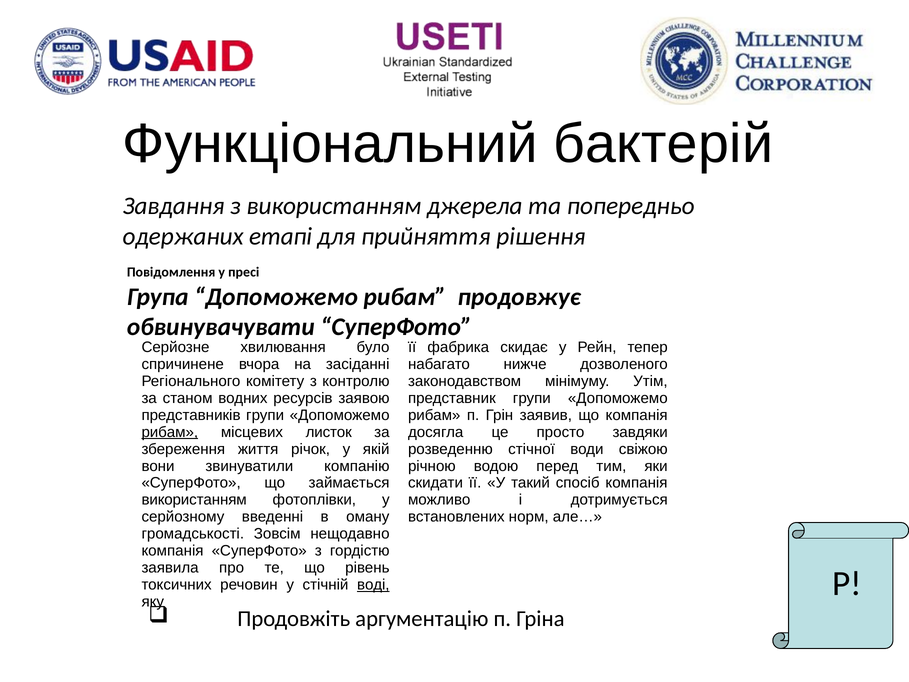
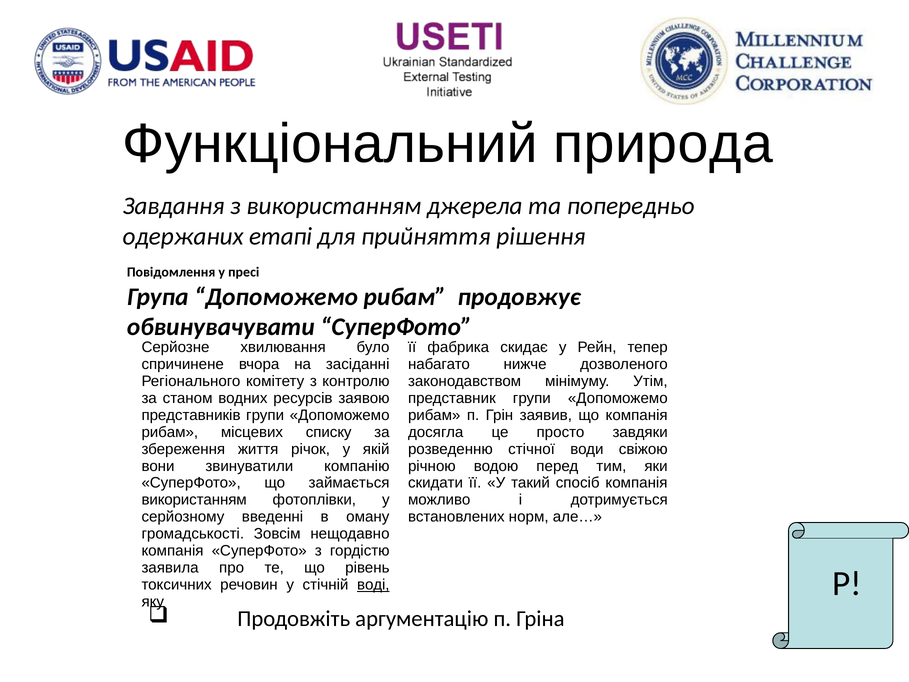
бактерій: бактерій -> природа
рибам at (170, 432) underline: present -> none
листок: листок -> списку
